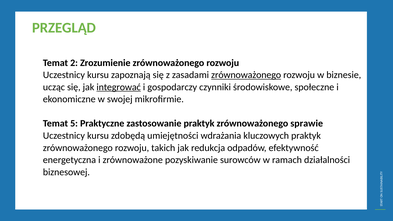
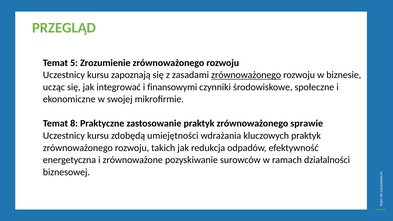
2: 2 -> 5
integrować underline: present -> none
gospodarczy: gospodarczy -> finansowymi
5: 5 -> 8
